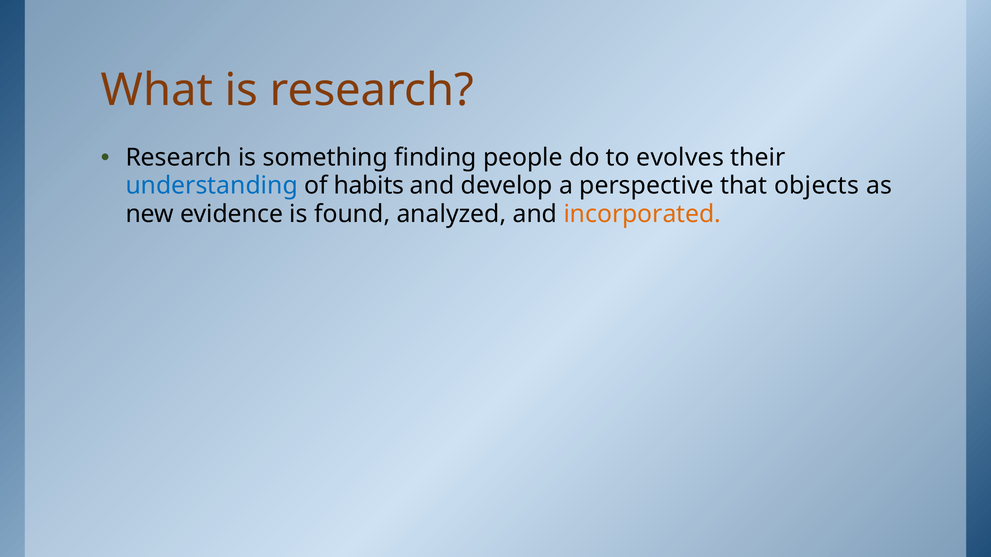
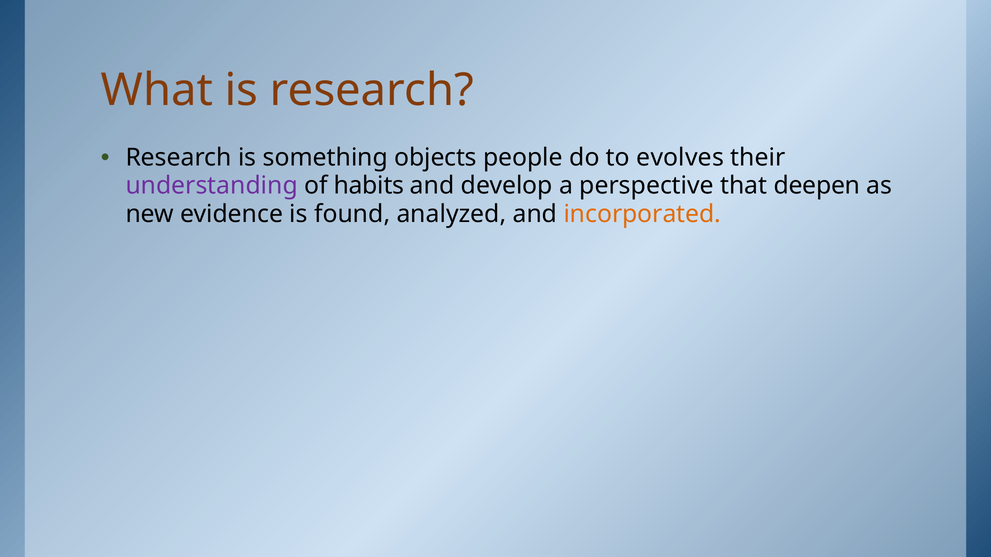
finding: finding -> objects
understanding colour: blue -> purple
objects: objects -> deepen
